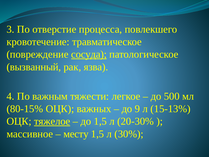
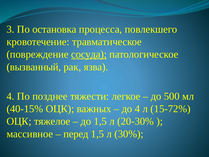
отверстие: отверстие -> остановка
важным: важным -> позднее
80-15%: 80-15% -> 40-15%
до 9: 9 -> 4
15-13%: 15-13% -> 15-72%
тяжелое underline: present -> none
месту: месту -> перед
